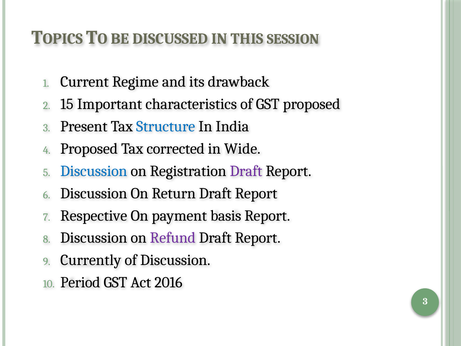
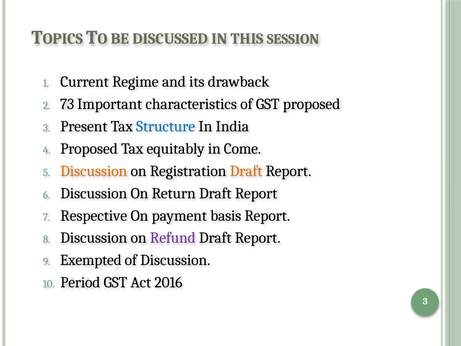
15: 15 -> 73
corrected: corrected -> equitably
Wide: Wide -> Come
Discussion at (94, 171) colour: blue -> orange
Draft at (246, 171) colour: purple -> orange
Currently: Currently -> Exempted
